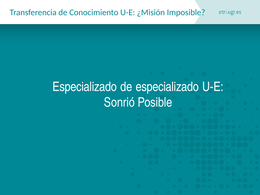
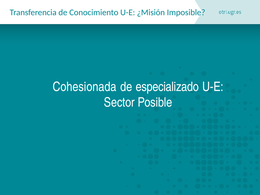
Especializado at (85, 87): Especializado -> Cohesionada
Sonrió: Sonrió -> Sector
